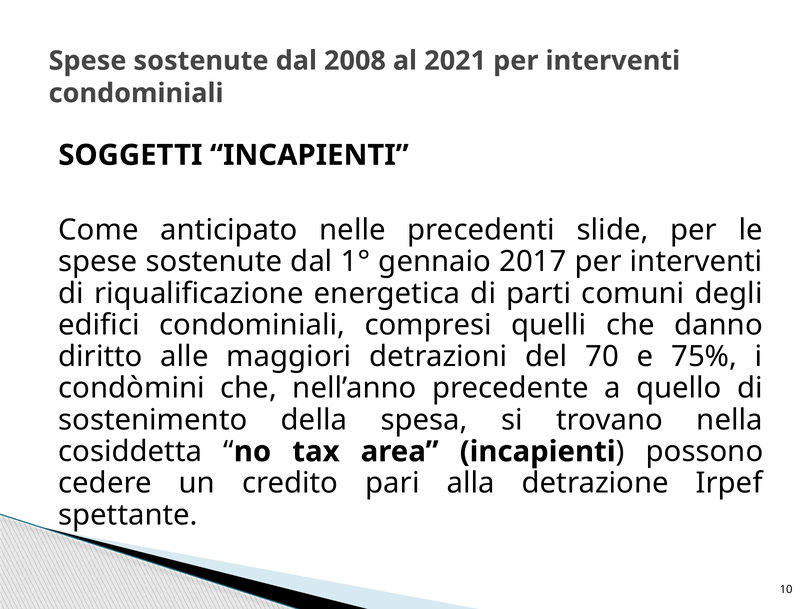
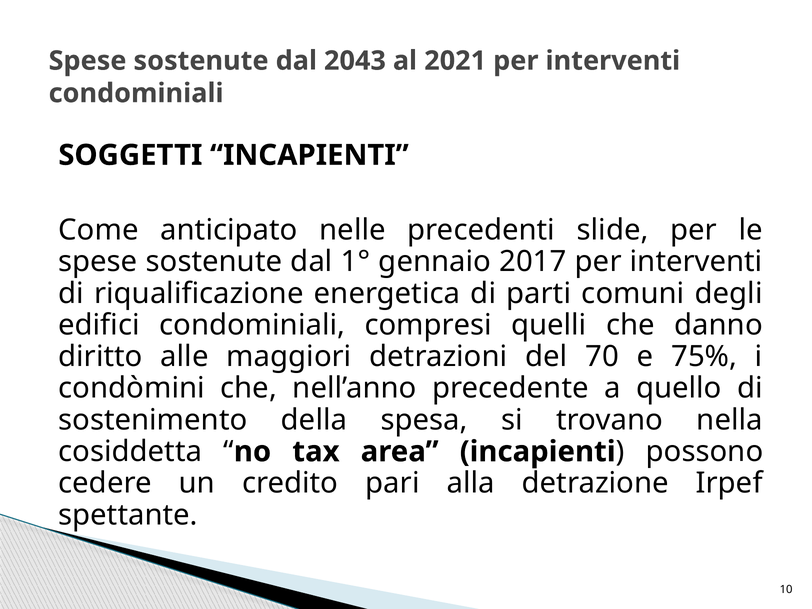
2008: 2008 -> 2043
